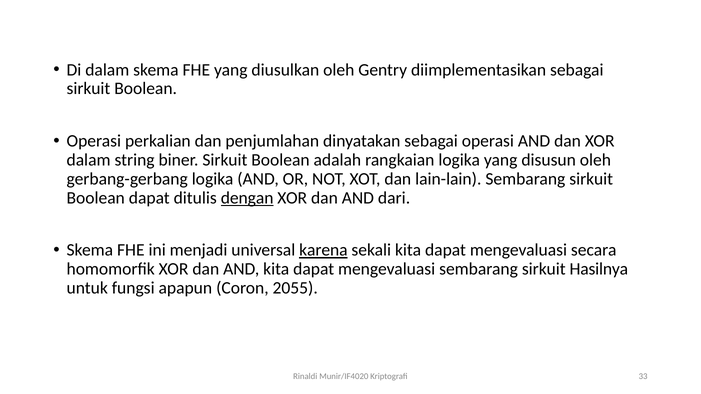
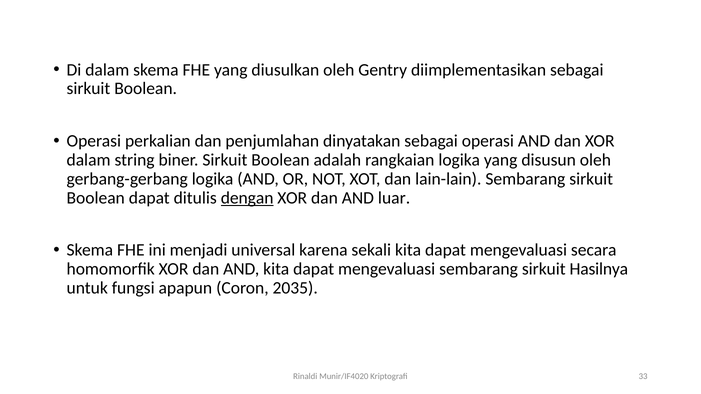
dari: dari -> luar
karena underline: present -> none
2055: 2055 -> 2035
